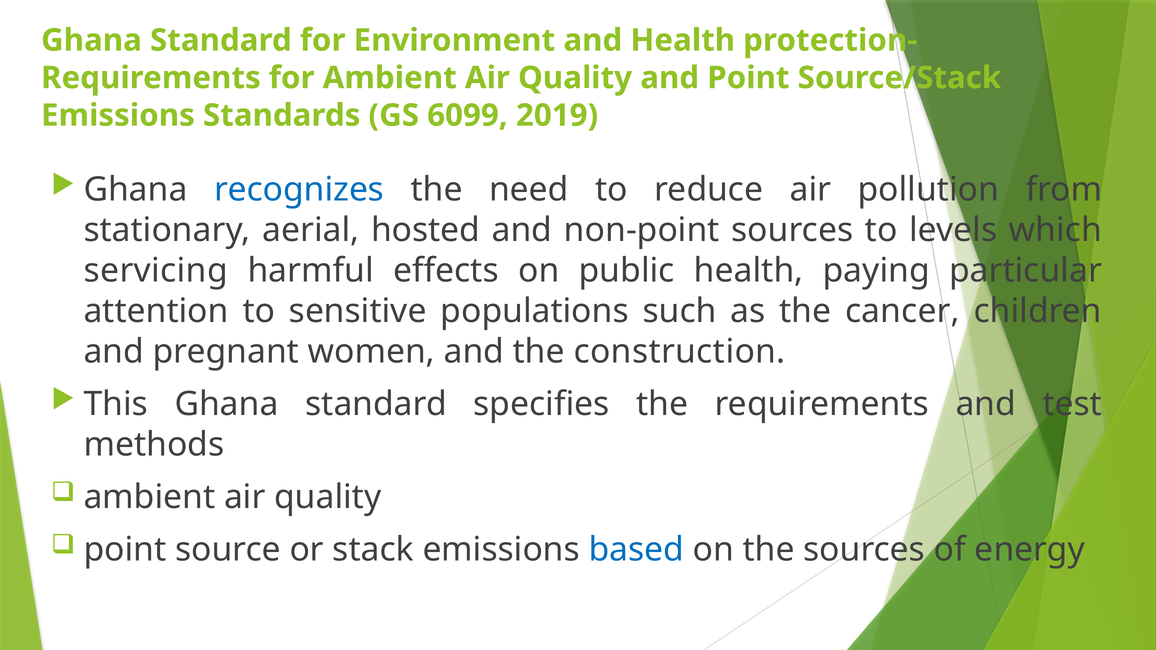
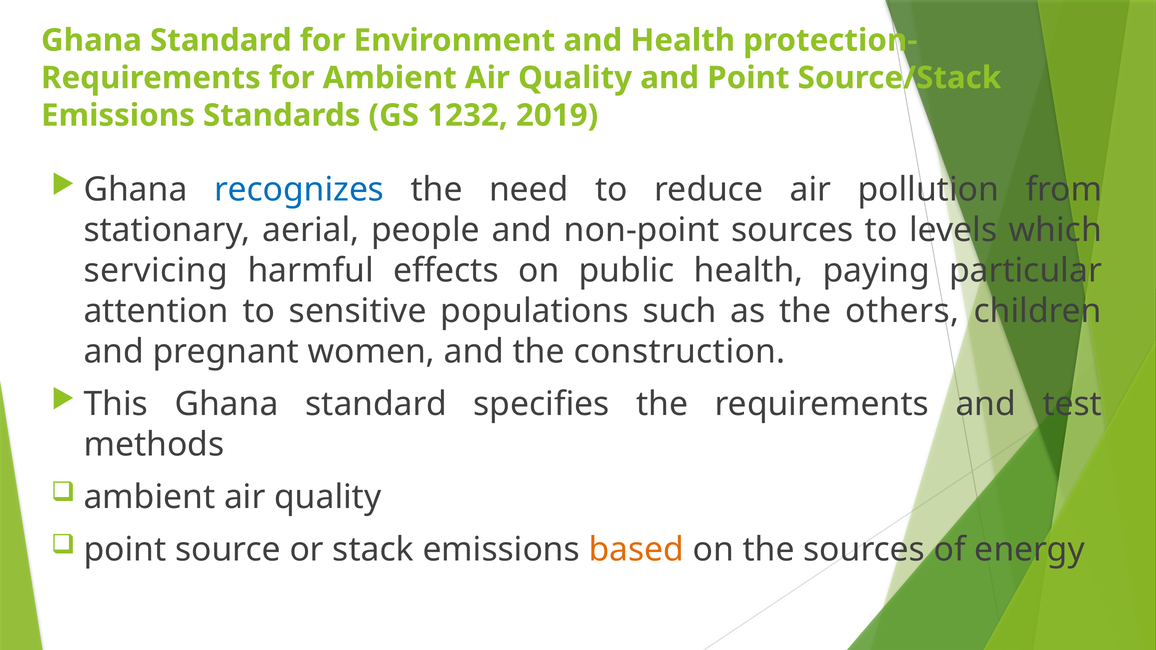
6099: 6099 -> 1232
hosted: hosted -> people
cancer: cancer -> others
based colour: blue -> orange
